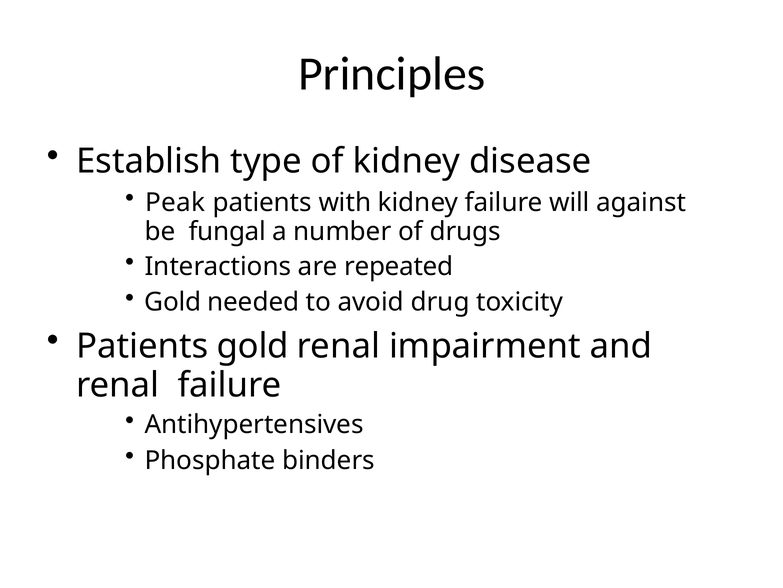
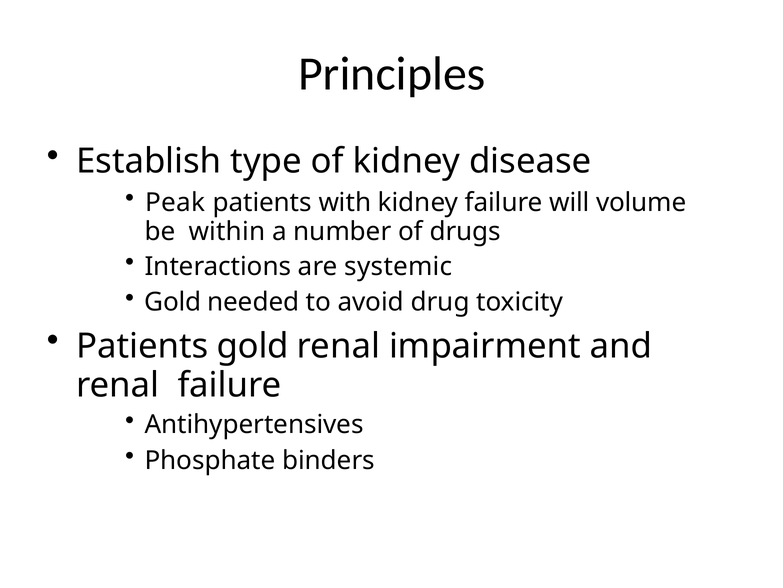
against: against -> volume
fungal: fungal -> within
repeated: repeated -> systemic
